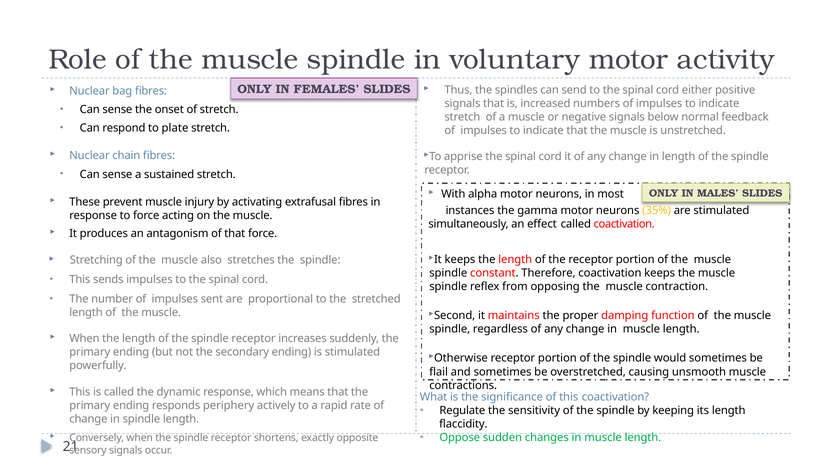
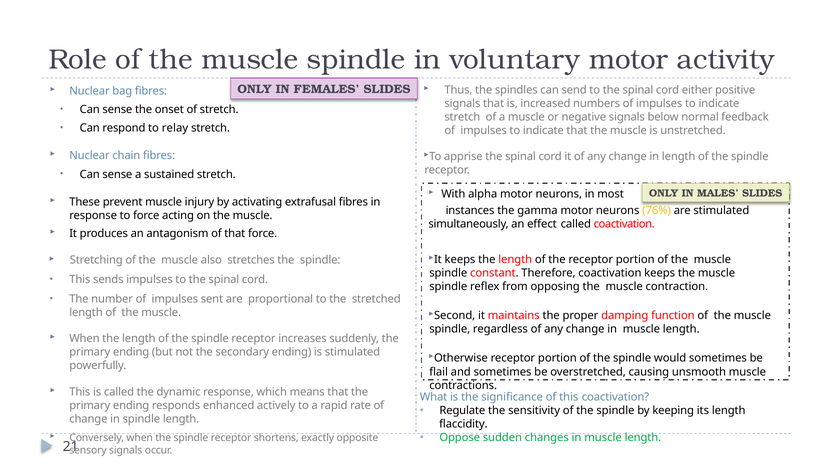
plate: plate -> relay
35%: 35% -> 76%
periphery: periphery -> enhanced
